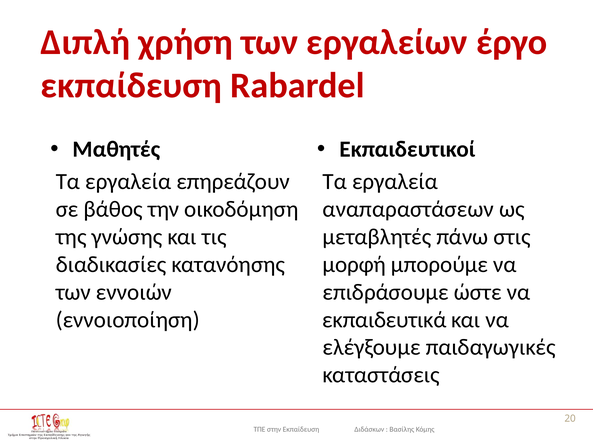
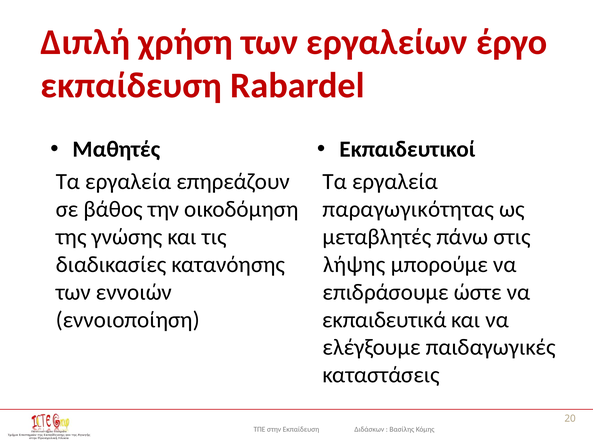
αναπαραστάσεων: αναπαραστάσεων -> παραγωγικότητας
μορφή: μορφή -> λήψης
